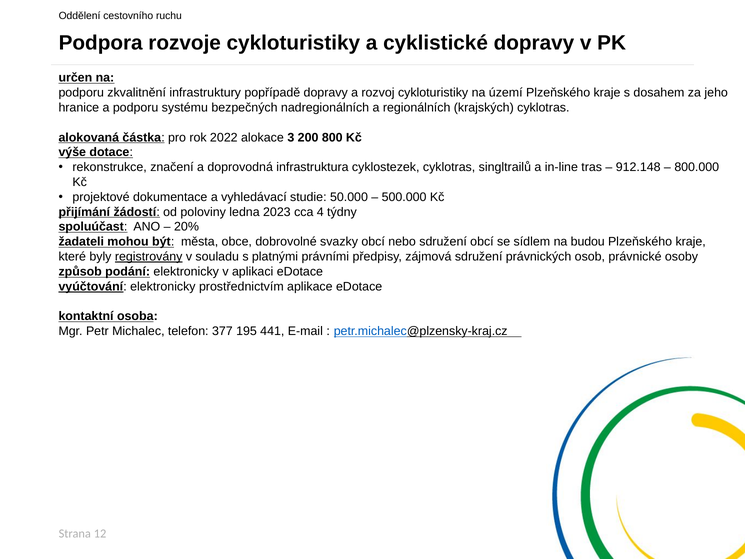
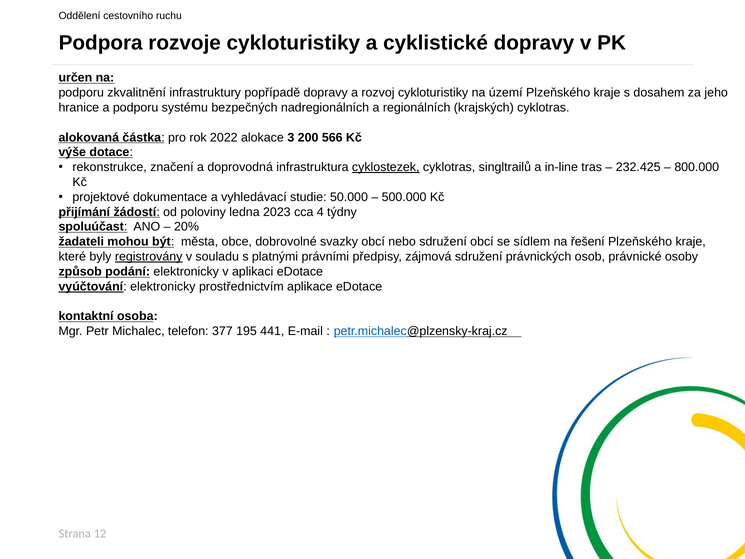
800: 800 -> 566
cyklostezek underline: none -> present
912.148: 912.148 -> 232.425
budou: budou -> řešení
